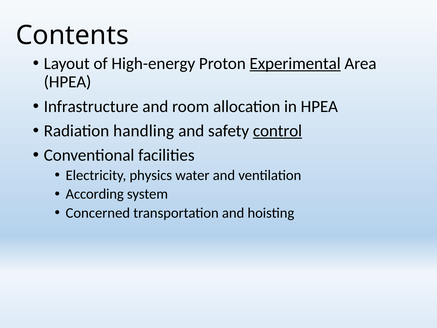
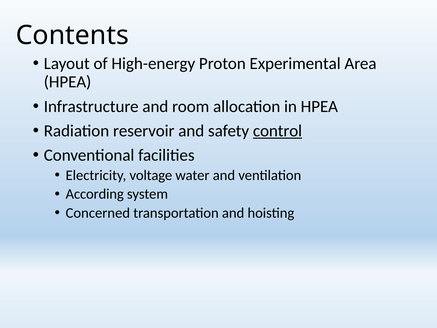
Experimental underline: present -> none
handling: handling -> reservoir
physics: physics -> voltage
